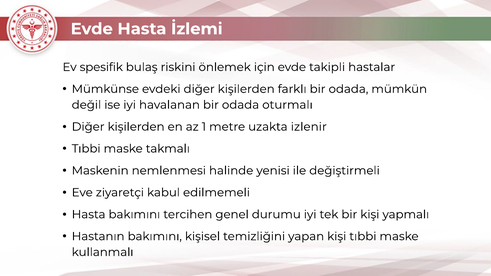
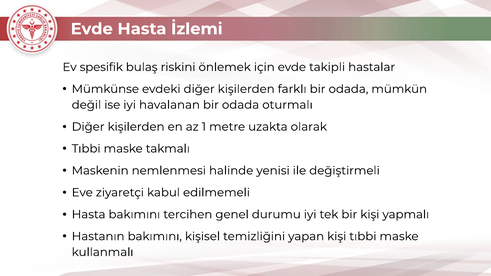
izlenir: izlenir -> olarak
